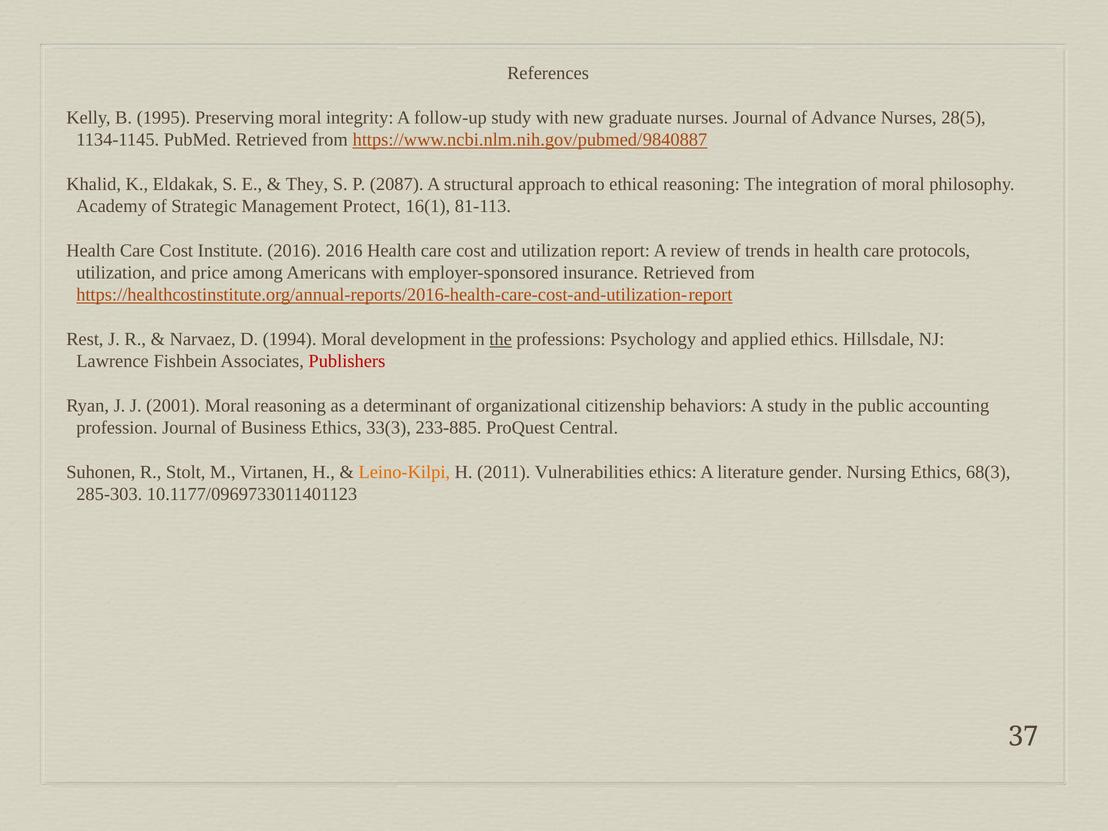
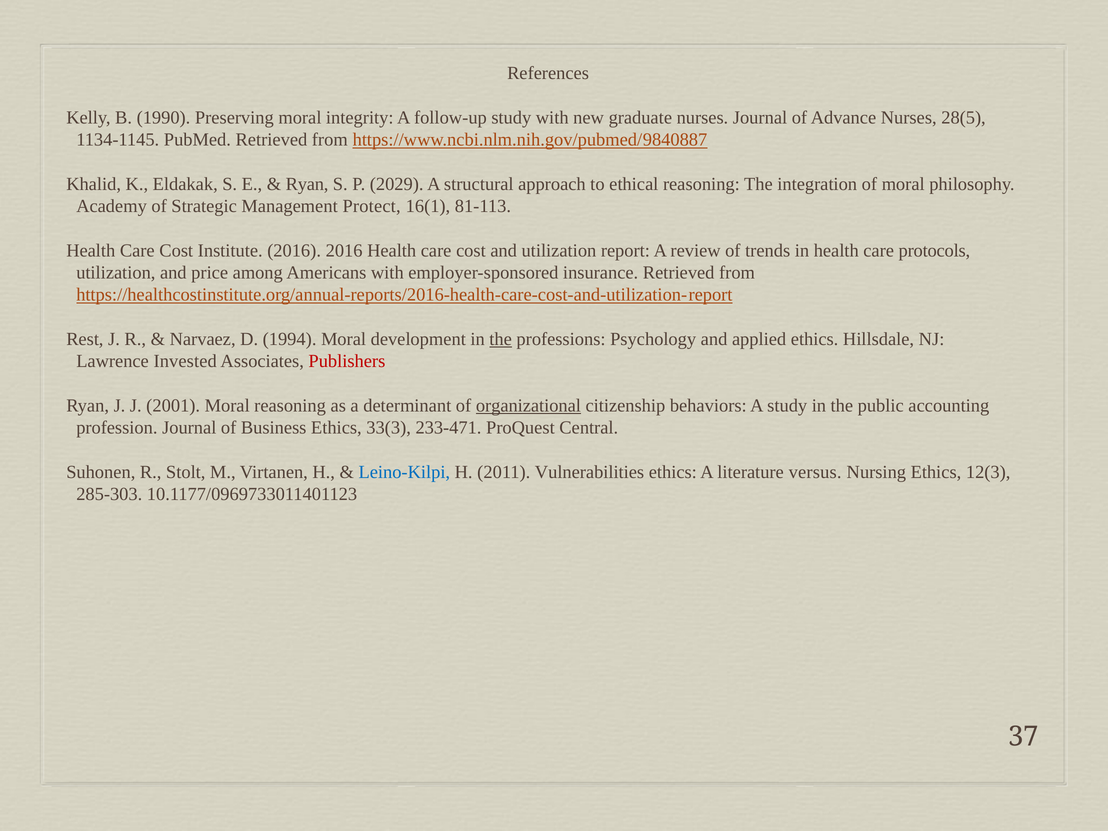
1995: 1995 -> 1990
They at (307, 184): They -> Ryan
2087: 2087 -> 2029
Fishbein: Fishbein -> Invested
organizational underline: none -> present
233-885: 233-885 -> 233-471
Leino-Kilpi colour: orange -> blue
gender: gender -> versus
68(3: 68(3 -> 12(3
